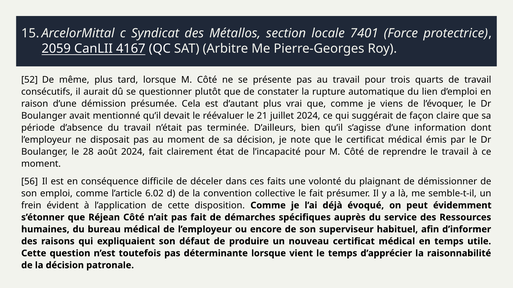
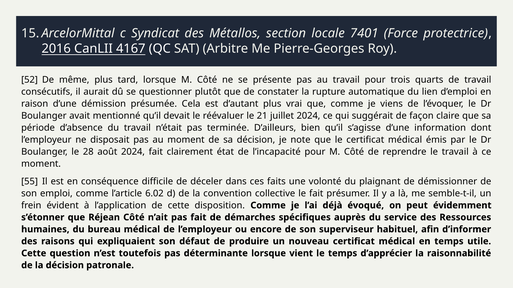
2059: 2059 -> 2016
56: 56 -> 55
